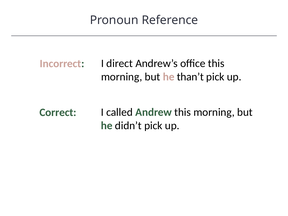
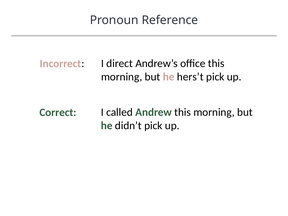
than’t: than’t -> hers’t
